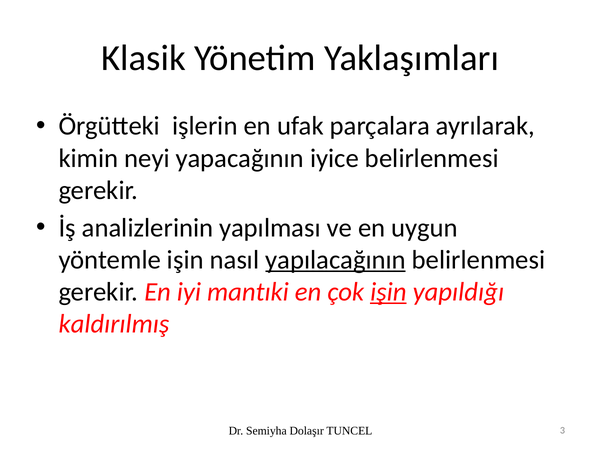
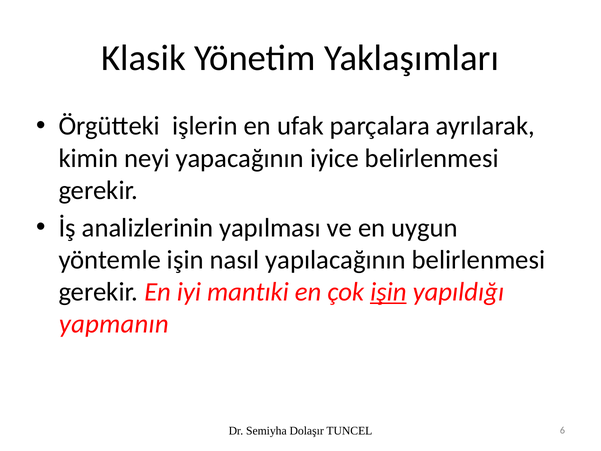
yapılacağının underline: present -> none
kaldırılmış: kaldırılmış -> yapmanın
3: 3 -> 6
